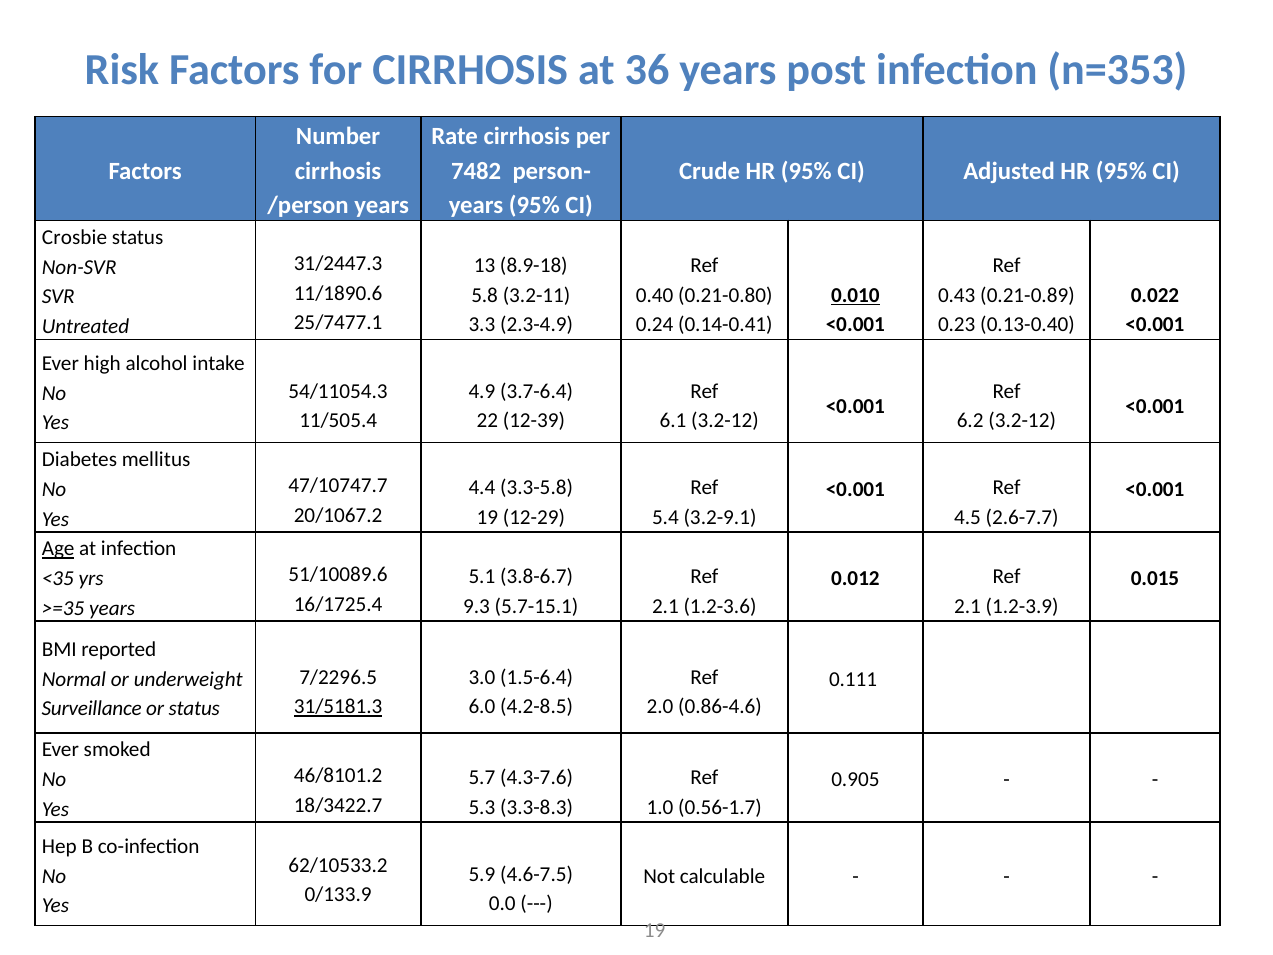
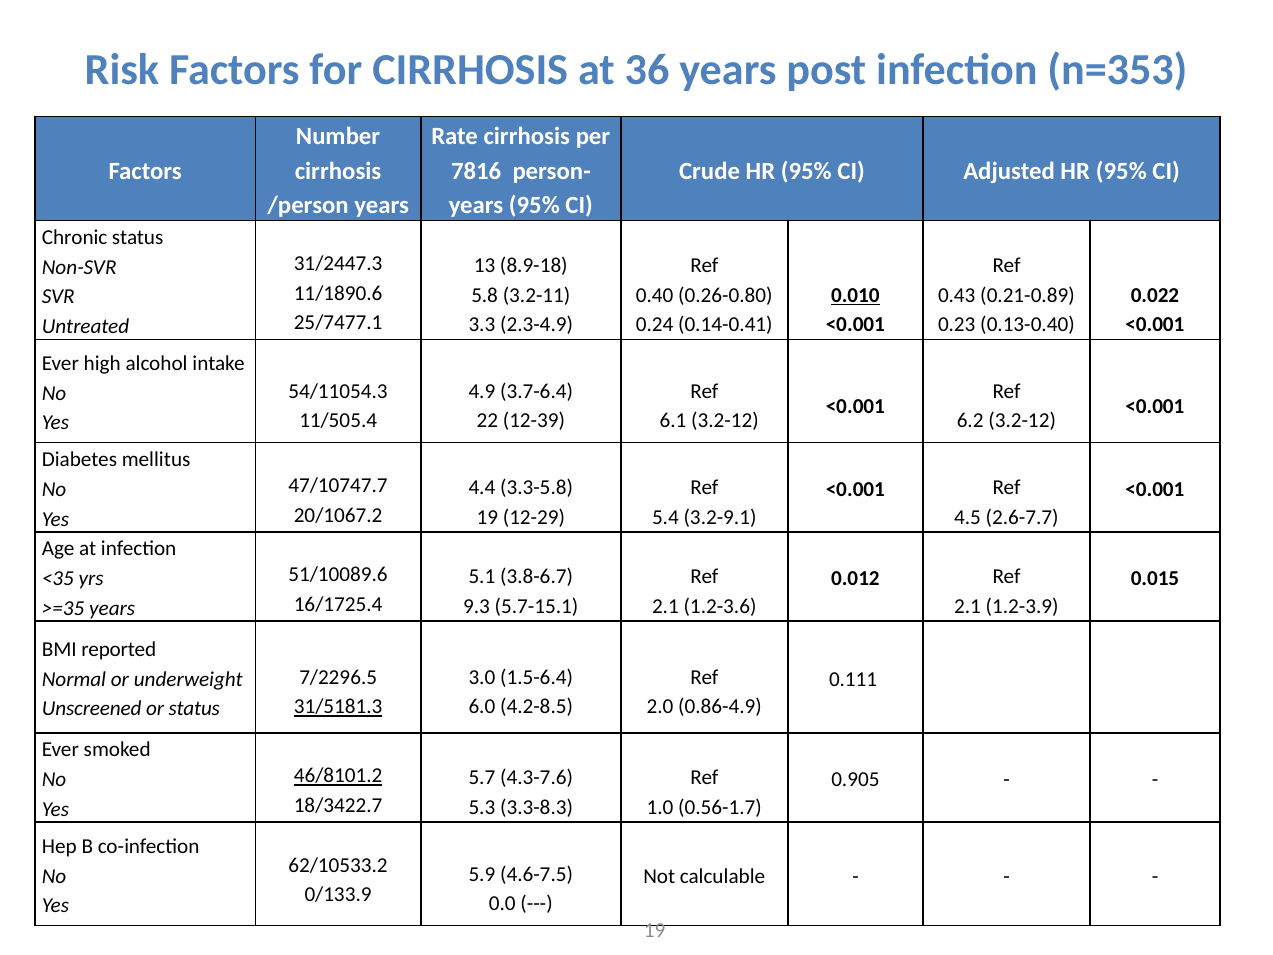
7482: 7482 -> 7816
Crosbie: Crosbie -> Chronic
0.21-0.80: 0.21-0.80 -> 0.26-0.80
Age underline: present -> none
0.86-4.6: 0.86-4.6 -> 0.86-4.9
Surveillance: Surveillance -> Unscreened
46/8101.2 underline: none -> present
